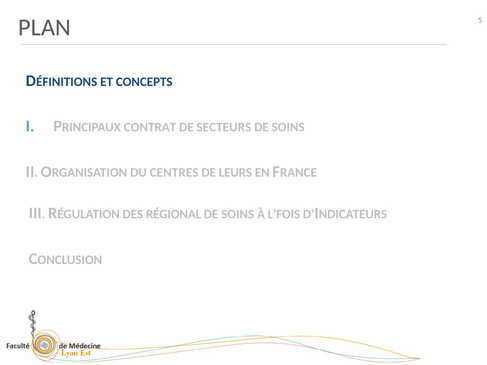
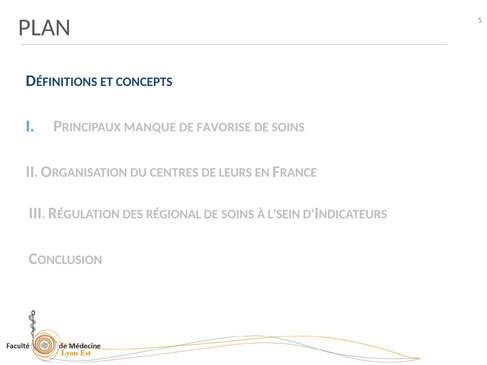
CONTRAT: CONTRAT -> MANQUE
SECTEURS: SECTEURS -> FAVORISE
L’FOIS: L’FOIS -> L’SEIN
